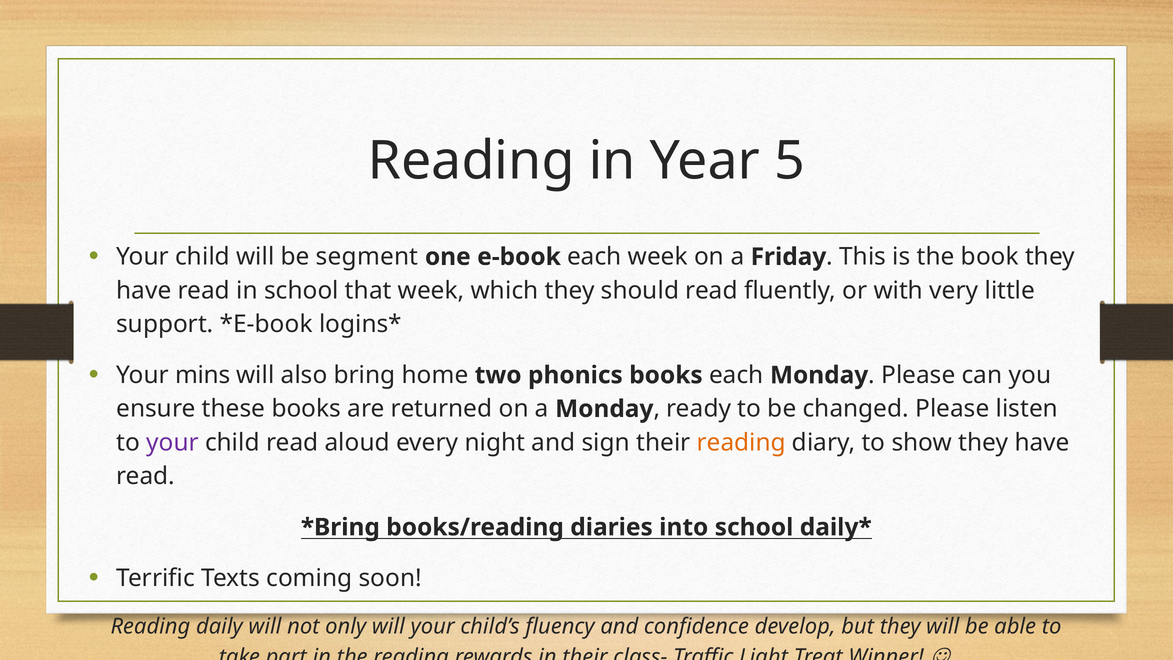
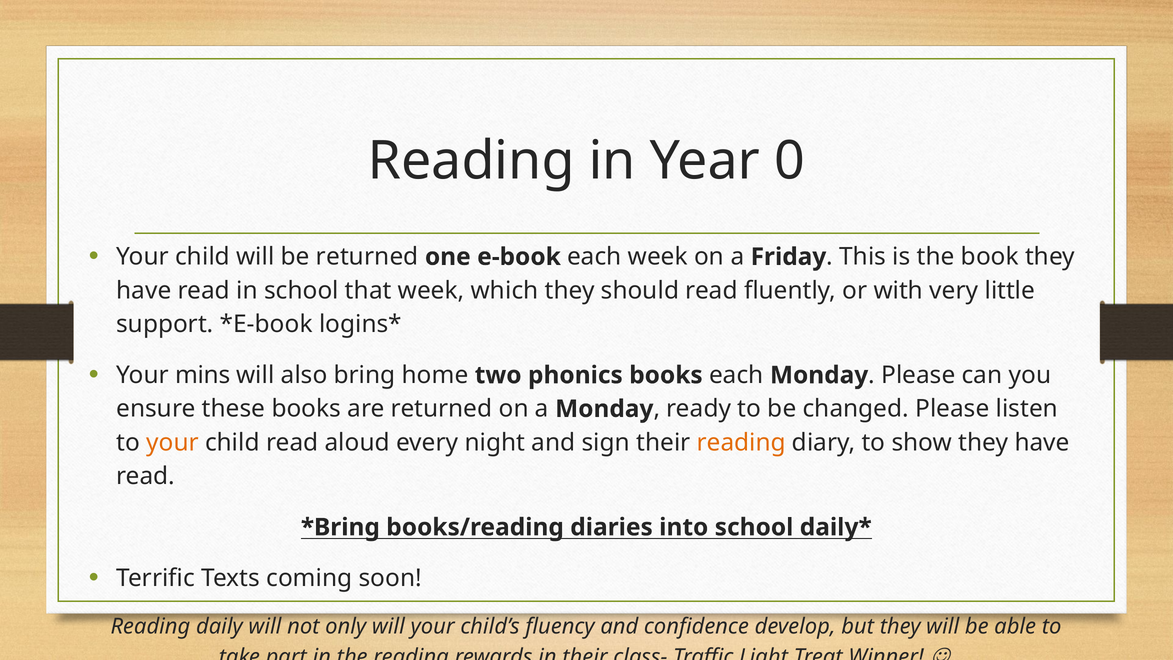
5: 5 -> 0
be segment: segment -> returned
your at (173, 443) colour: purple -> orange
